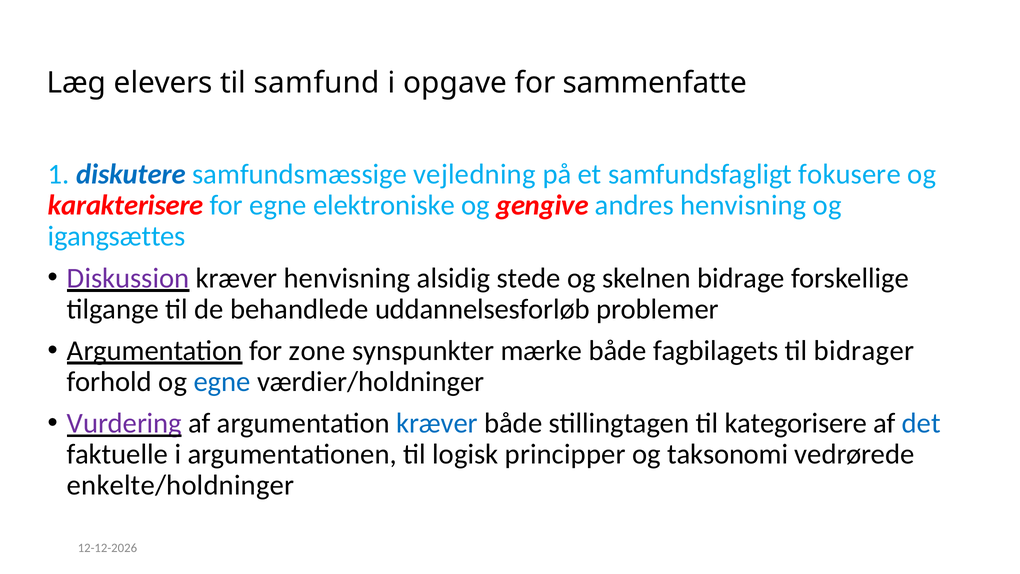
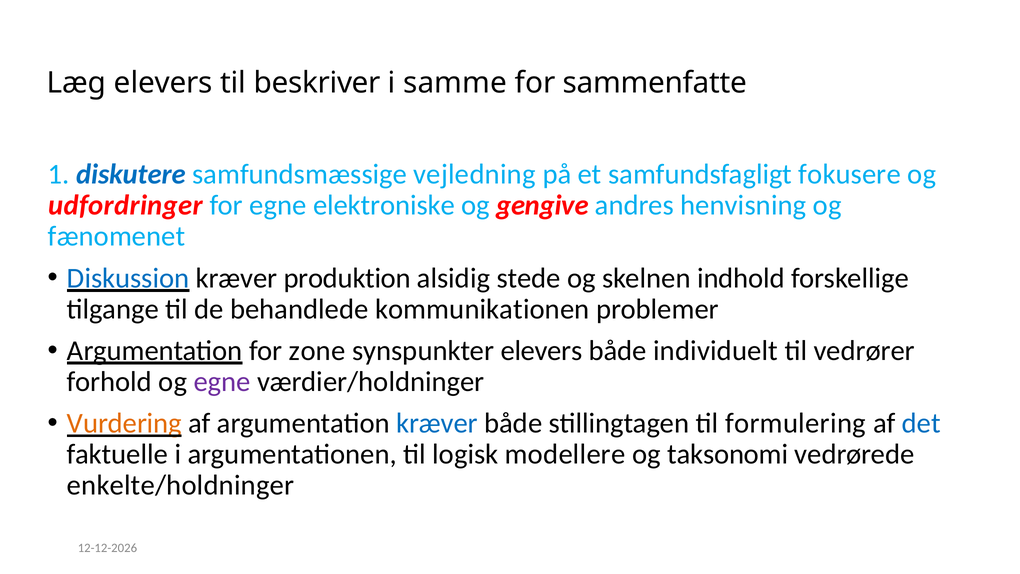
samfund: samfund -> beskriver
opgave: opgave -> samme
karakterisere: karakterisere -> udfordringer
igangsættes: igangsættes -> fænomenet
Diskussion colour: purple -> blue
kræver henvisning: henvisning -> produktion
bidrage: bidrage -> indhold
uddannelsesforløb: uddannelsesforløb -> kommunikationen
synspunkter mærke: mærke -> elevers
fagbilagets: fagbilagets -> individuelt
bidrager: bidrager -> vedrører
egne at (222, 382) colour: blue -> purple
Vurdering colour: purple -> orange
kategorisere: kategorisere -> formulering
principper: principper -> modellere
